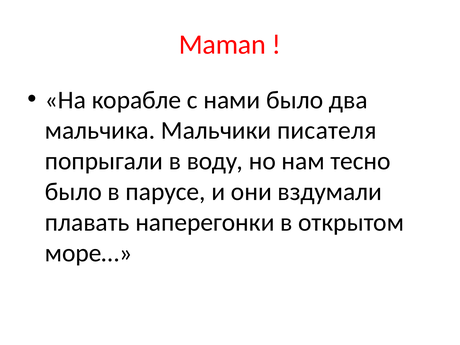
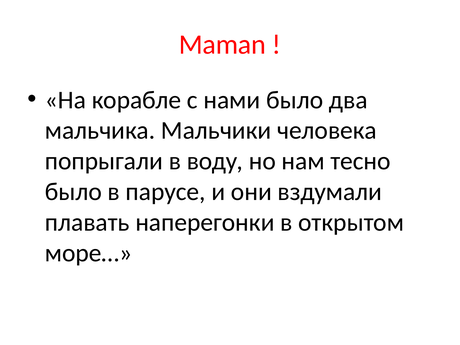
писателя: писателя -> человека
